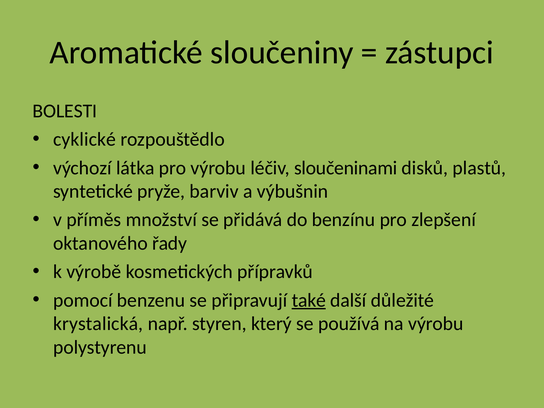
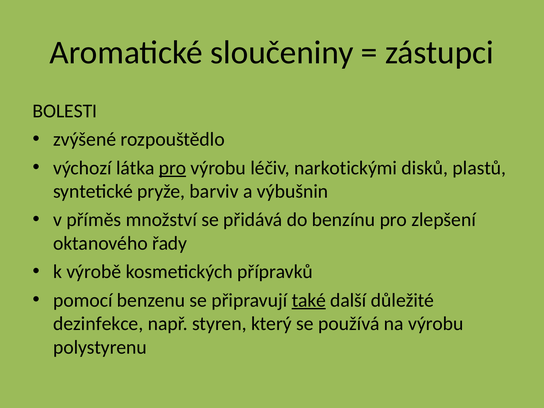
cyklické: cyklické -> zvýšené
pro at (173, 168) underline: none -> present
sloučeninami: sloučeninami -> narkotickými
krystalická: krystalická -> dezinfekce
